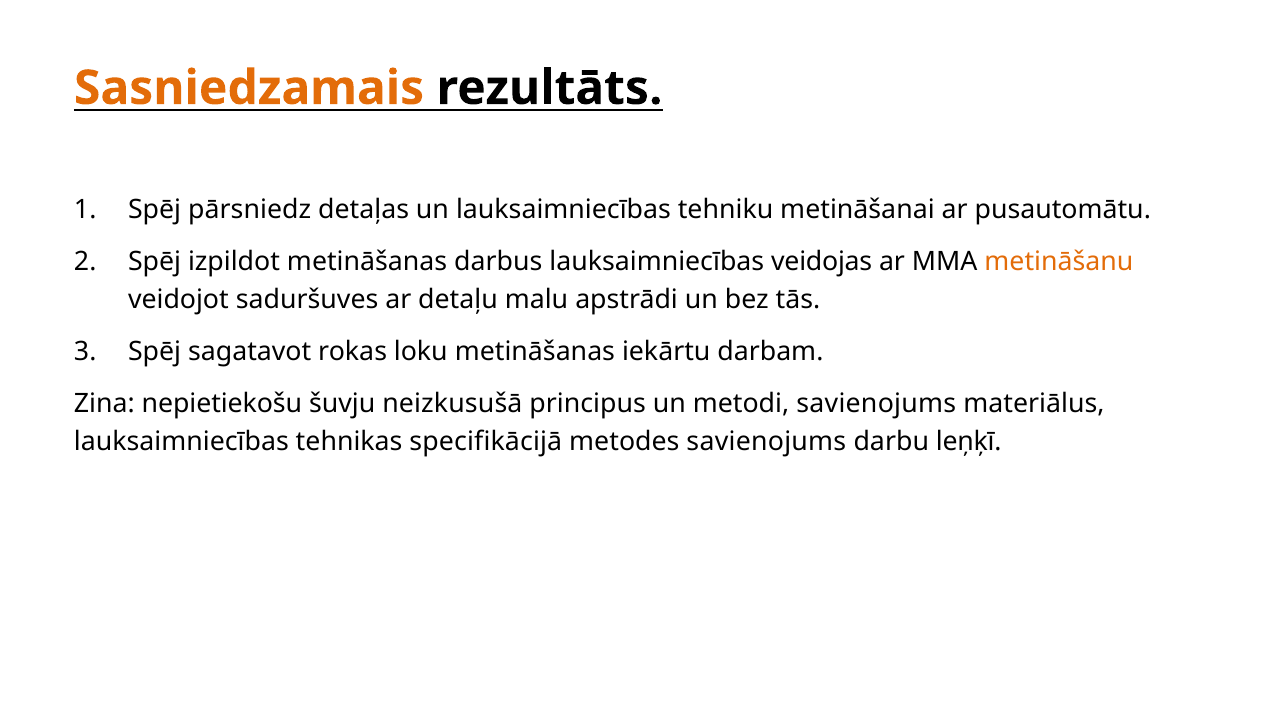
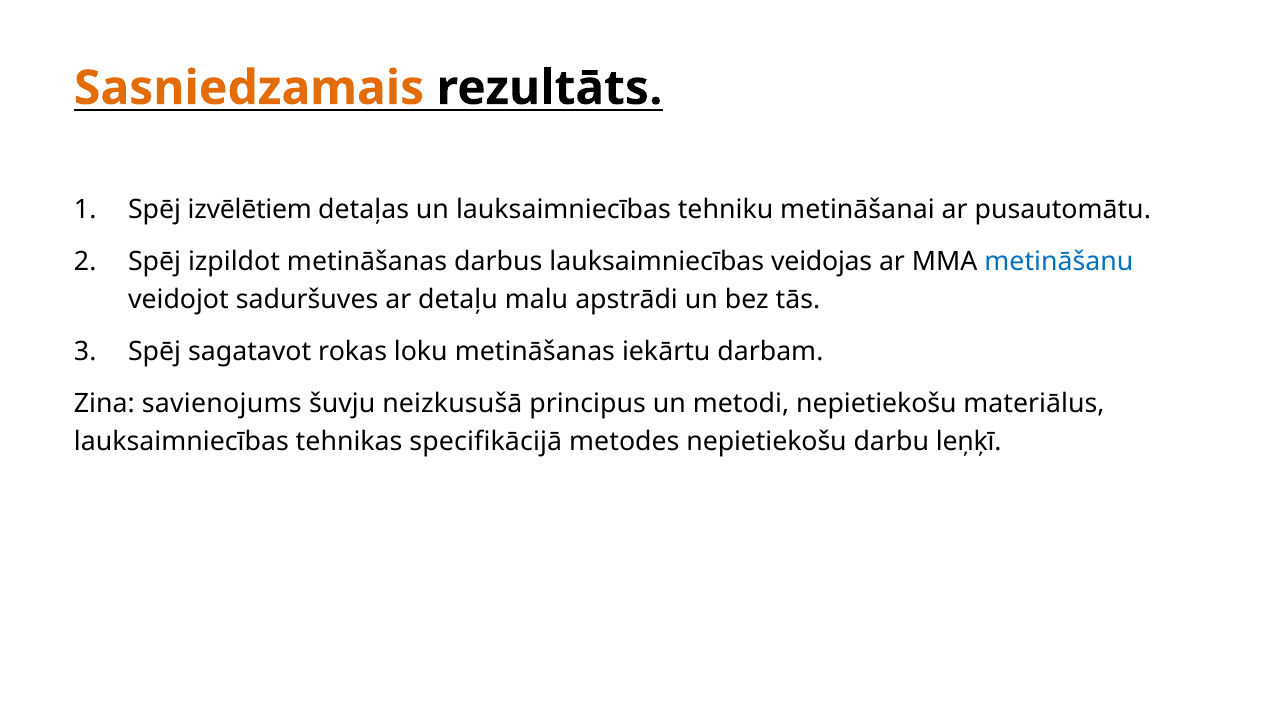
pārsniedz: pārsniedz -> izvēlētiem
metināšanu colour: orange -> blue
nepietiekošu: nepietiekošu -> savienojums
metodi savienojums: savienojums -> nepietiekošu
metodes savienojums: savienojums -> nepietiekošu
